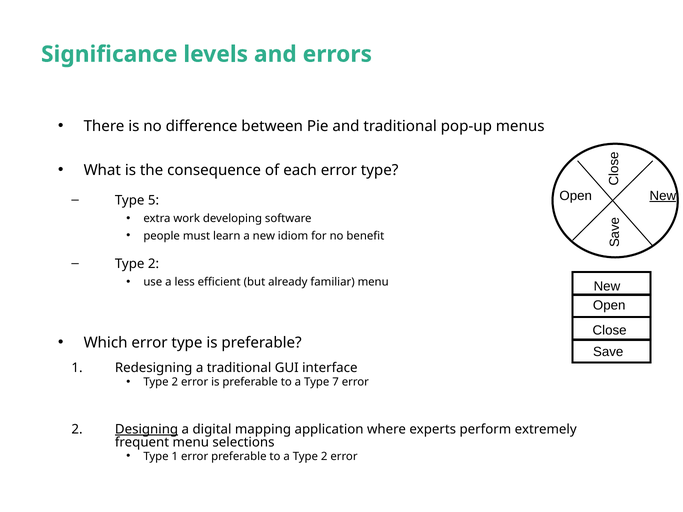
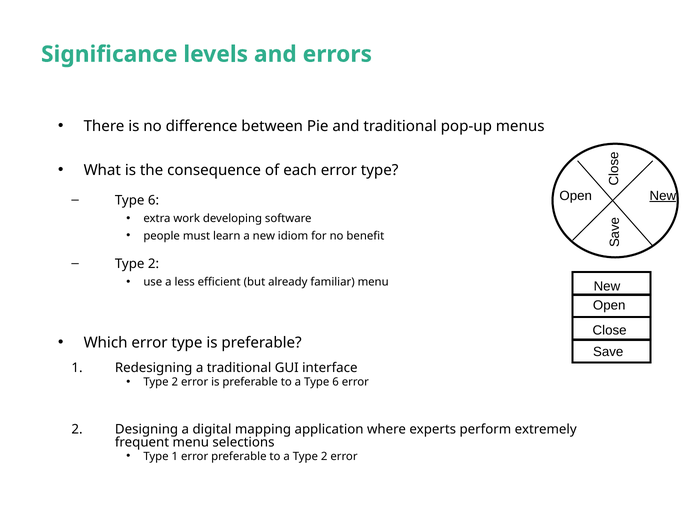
5 at (153, 200): 5 -> 6
a Type 7: 7 -> 6
Designing underline: present -> none
